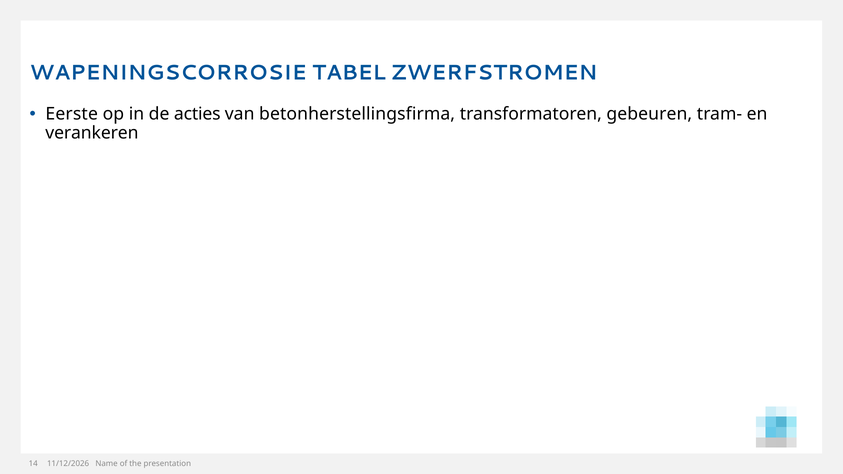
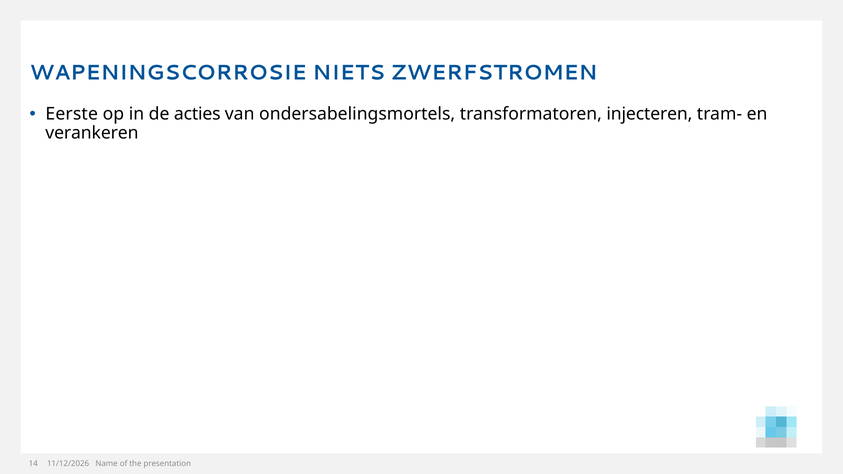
TABEL: TABEL -> NIETS
betonherstellingsfirma: betonherstellingsfirma -> ondersabelingsmortels
gebeuren: gebeuren -> injecteren
